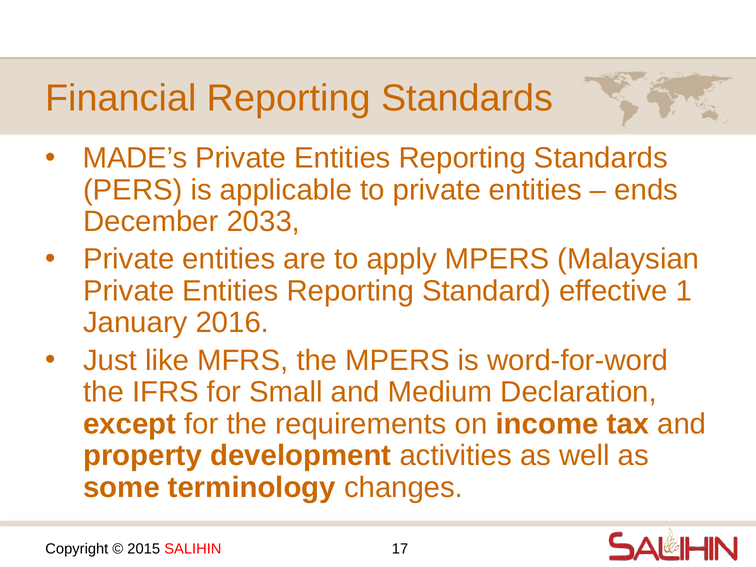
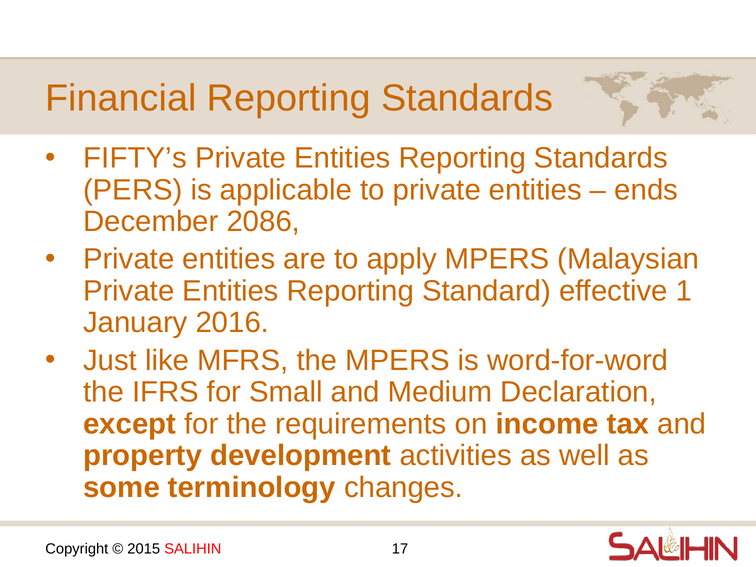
MADE’s: MADE’s -> FIFTY’s
2033: 2033 -> 2086
